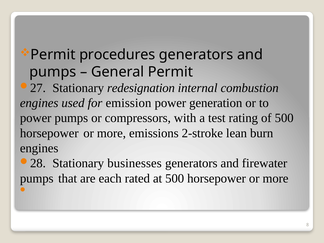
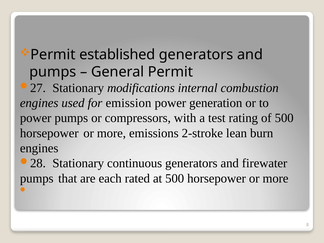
procedures: procedures -> established
redesignation: redesignation -> modifications
businesses: businesses -> continuous
